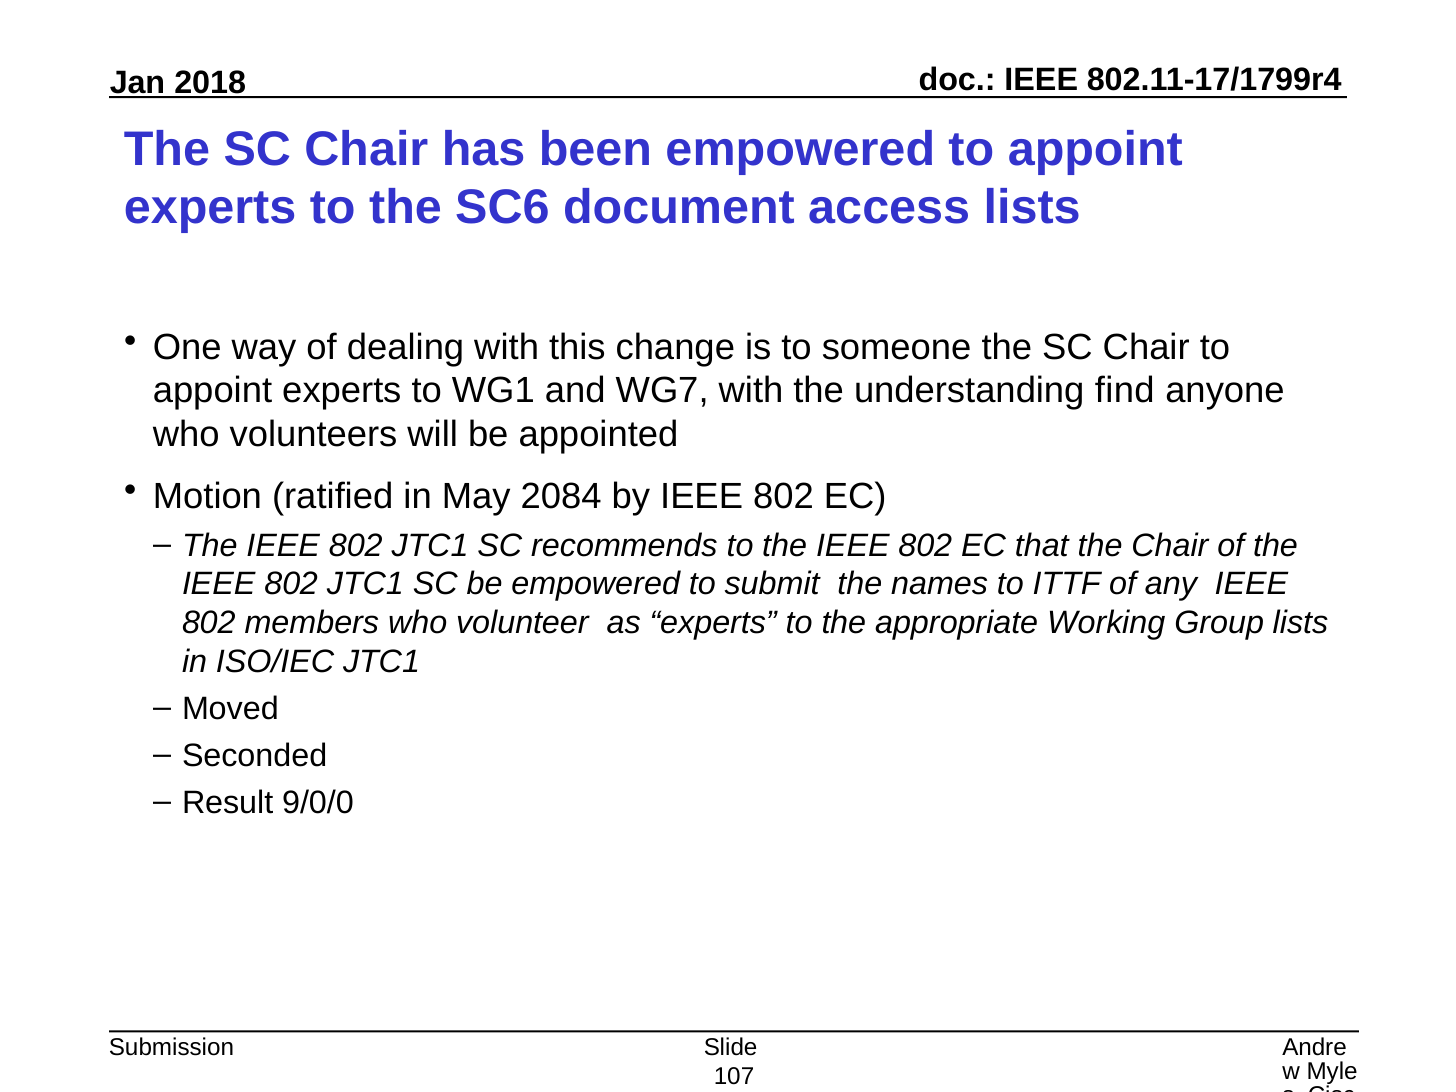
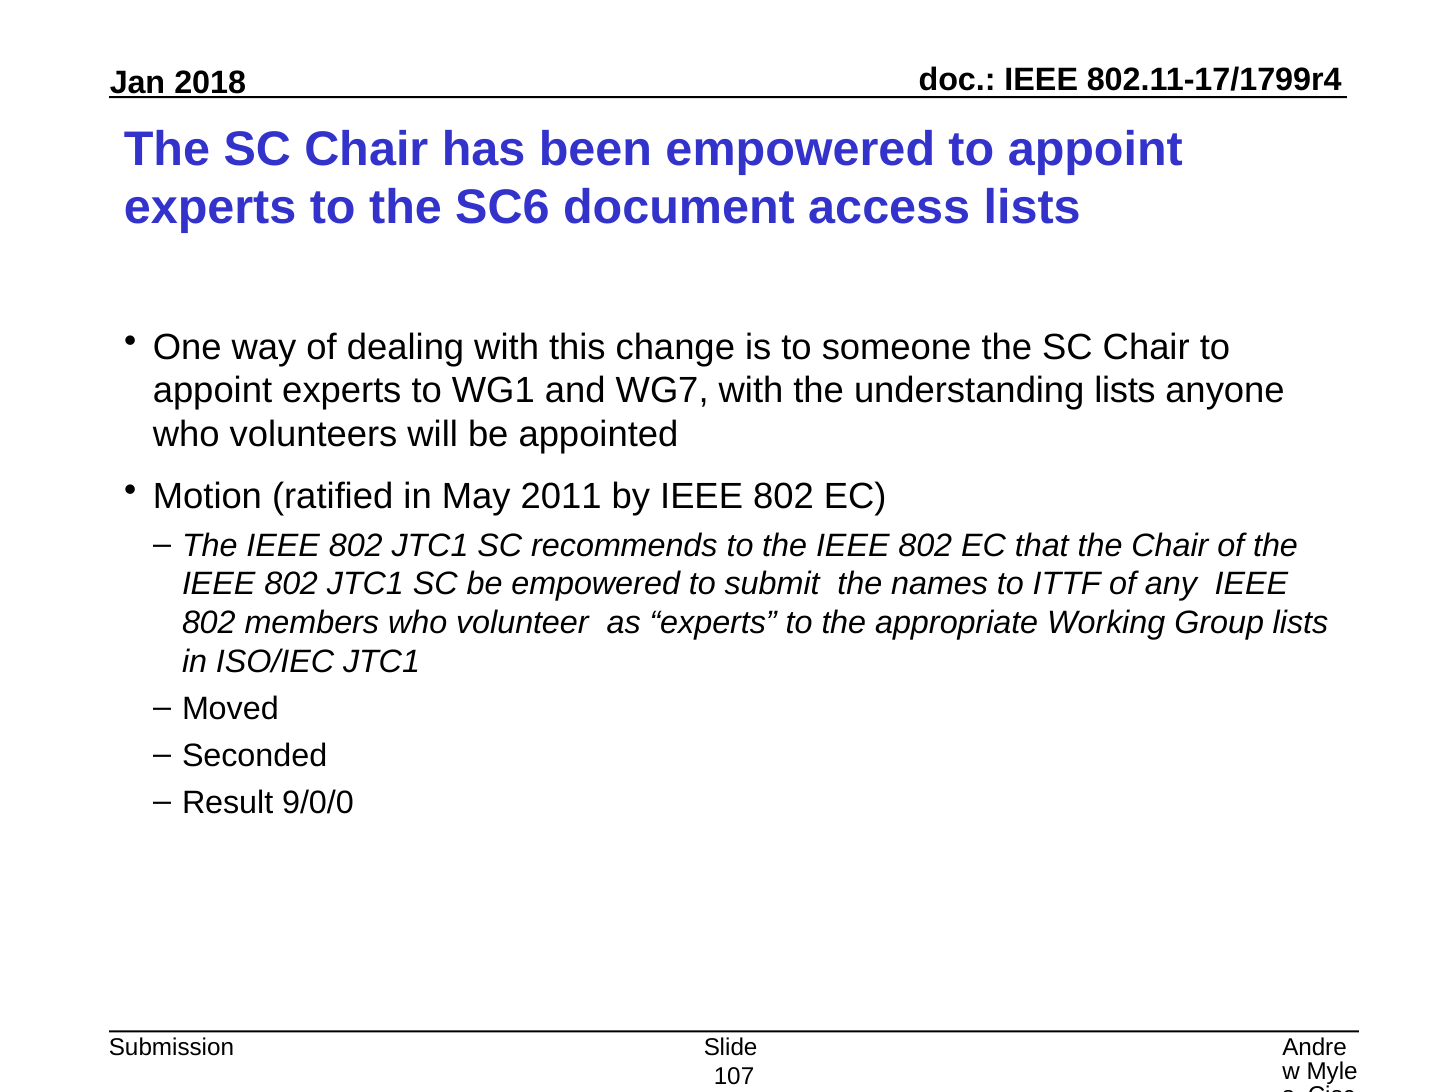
understanding find: find -> lists
2084: 2084 -> 2011
